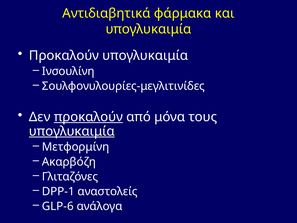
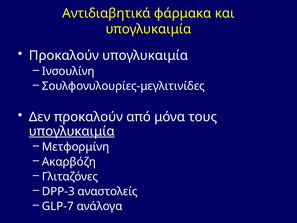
προκαλούν at (88, 117) underline: present -> none
DPP-1: DPP-1 -> DPP-3
GLP-6: GLP-6 -> GLP-7
